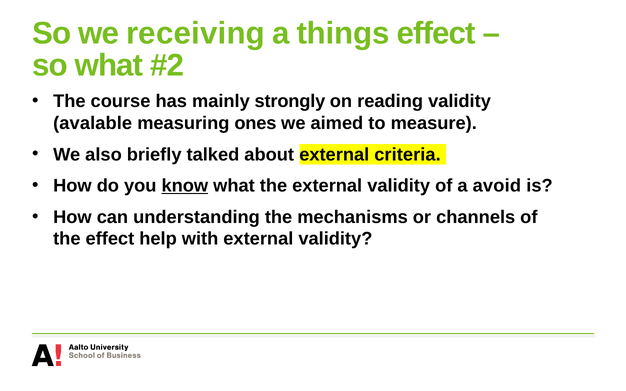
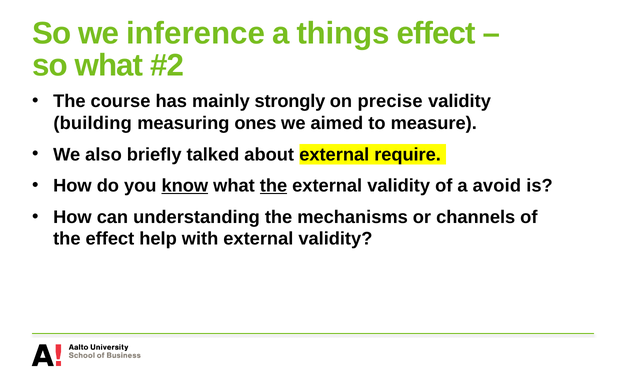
receiving: receiving -> inference
reading: reading -> precise
avalable: avalable -> building
criteria: criteria -> require
the at (274, 186) underline: none -> present
